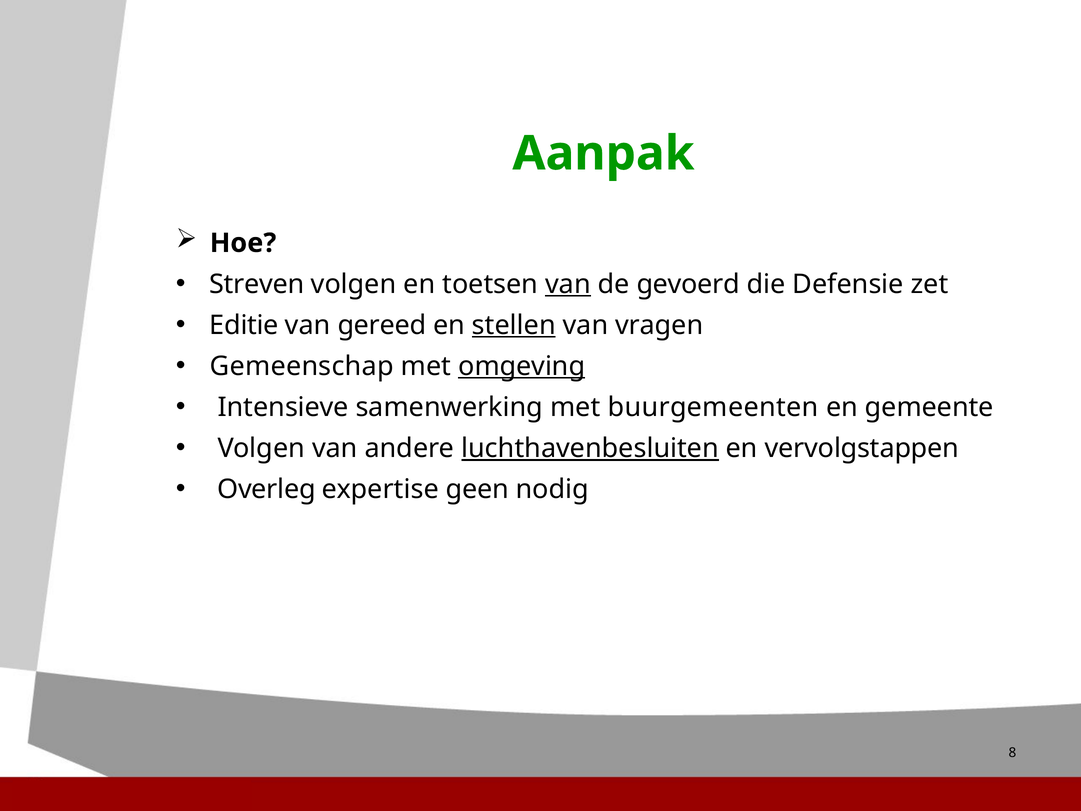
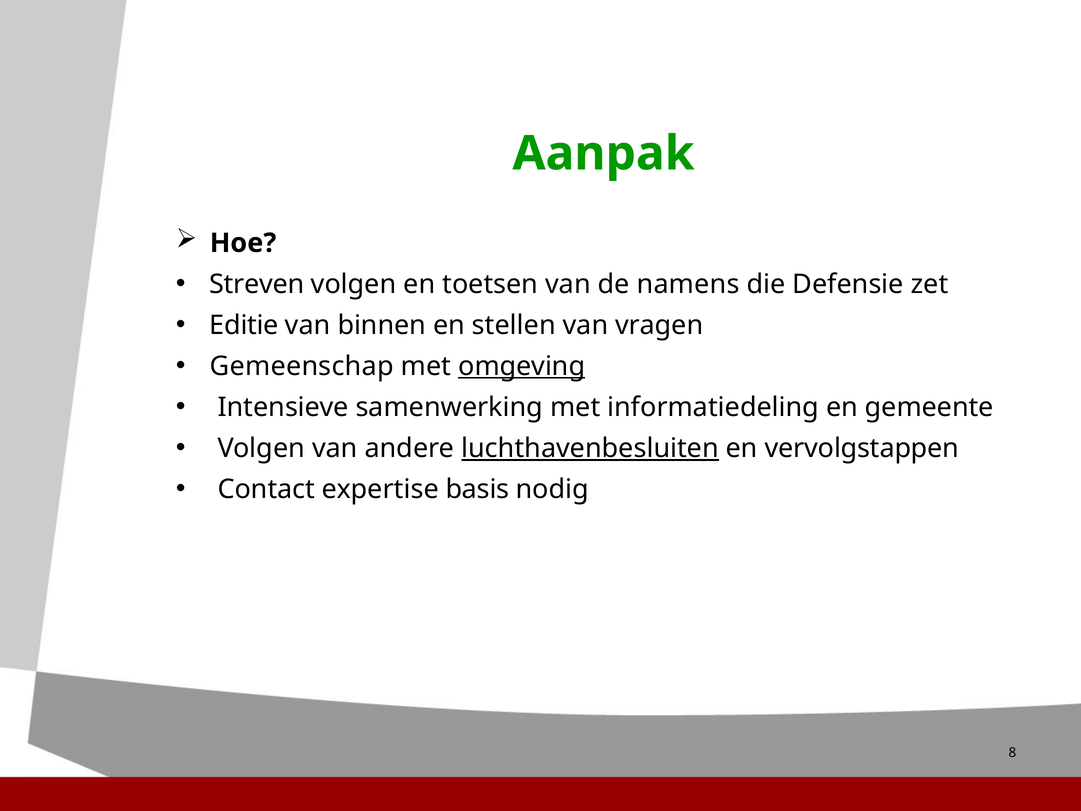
van at (568, 284) underline: present -> none
gevoerd: gevoerd -> namens
gereed: gereed -> binnen
stellen underline: present -> none
buurgemeenten: buurgemeenten -> informatiedeling
Overleg: Overleg -> Contact
geen: geen -> basis
